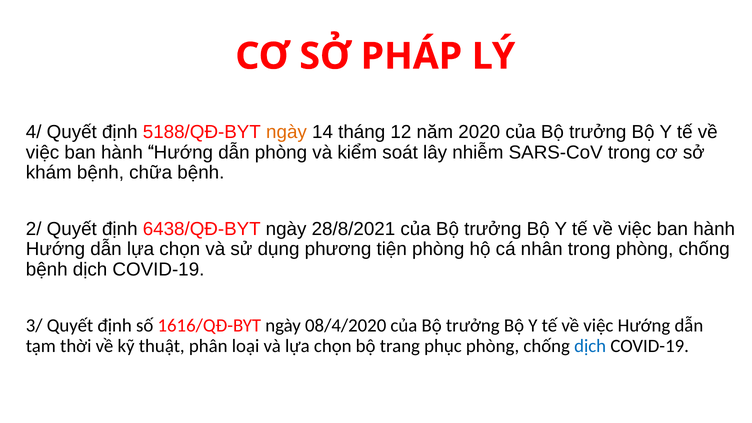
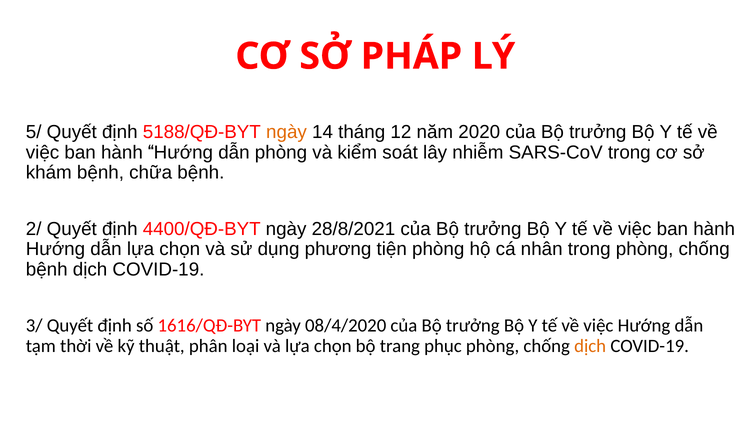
4/: 4/ -> 5/
6438/QĐ-BYT: 6438/QĐ-BYT -> 4400/QĐ-BYT
dịch at (590, 346) colour: blue -> orange
